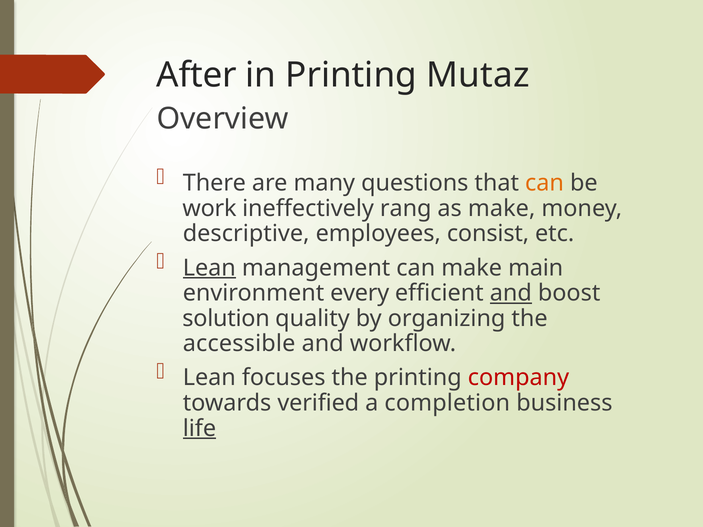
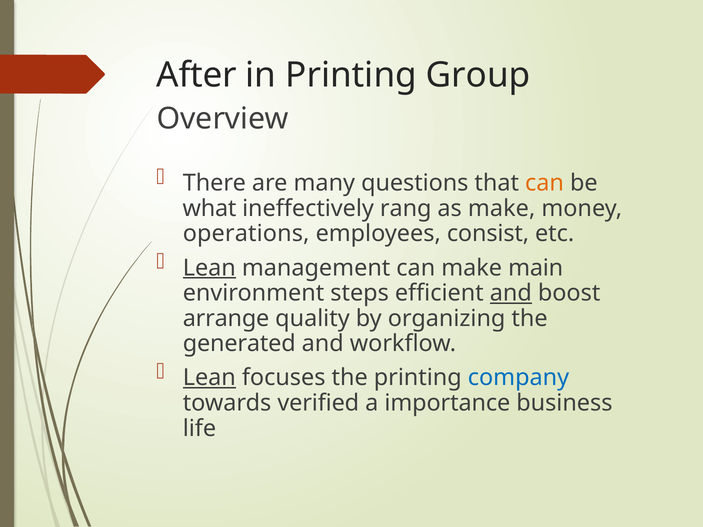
Mutaz: Mutaz -> Group
work: work -> what
descriptive: descriptive -> operations
every: every -> steps
solution: solution -> arrange
accessible: accessible -> generated
Lean at (209, 378) underline: none -> present
company colour: red -> blue
completion: completion -> importance
life underline: present -> none
